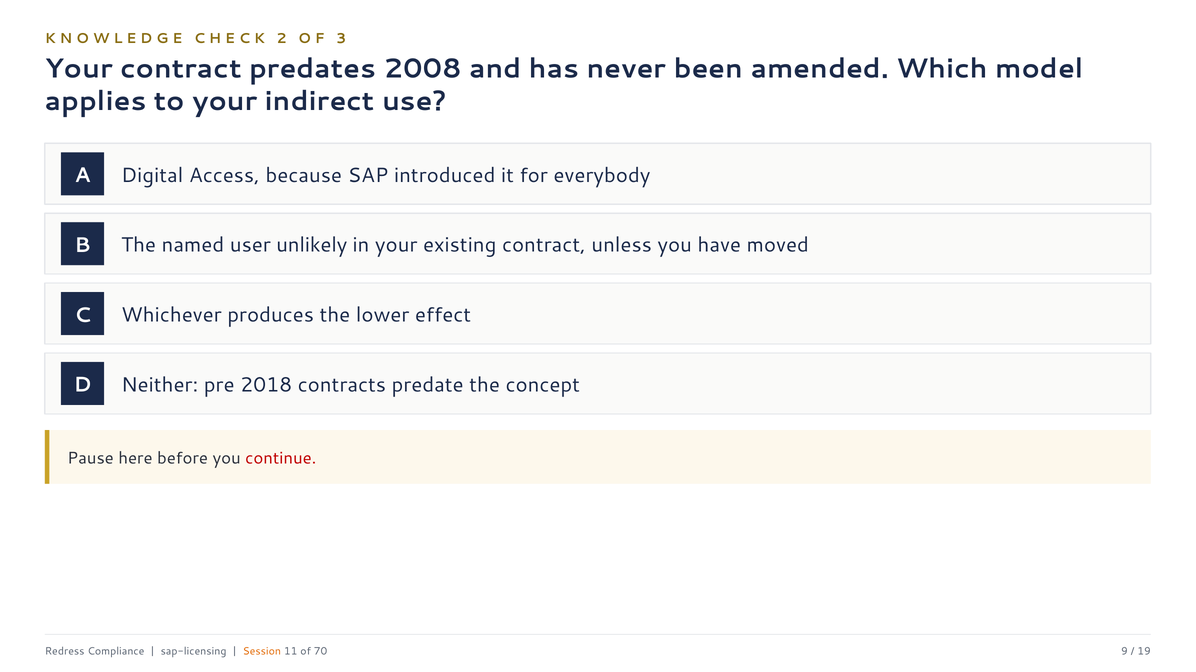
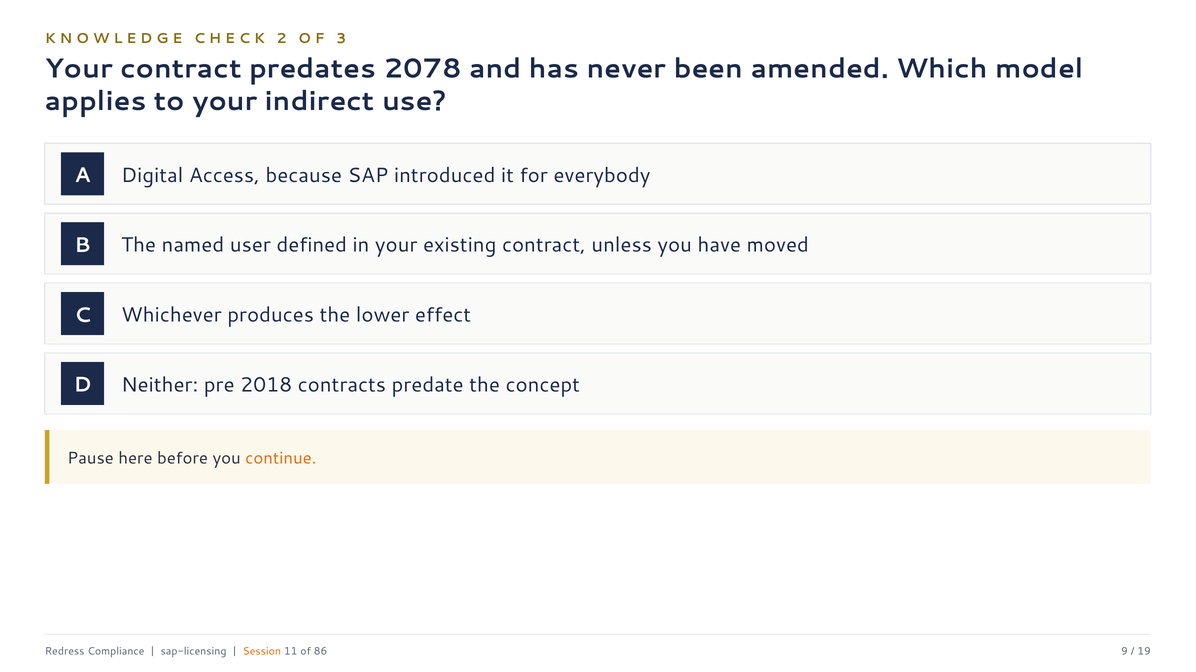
2008: 2008 -> 2078
unlikely: unlikely -> defined
continue colour: red -> orange
70: 70 -> 86
